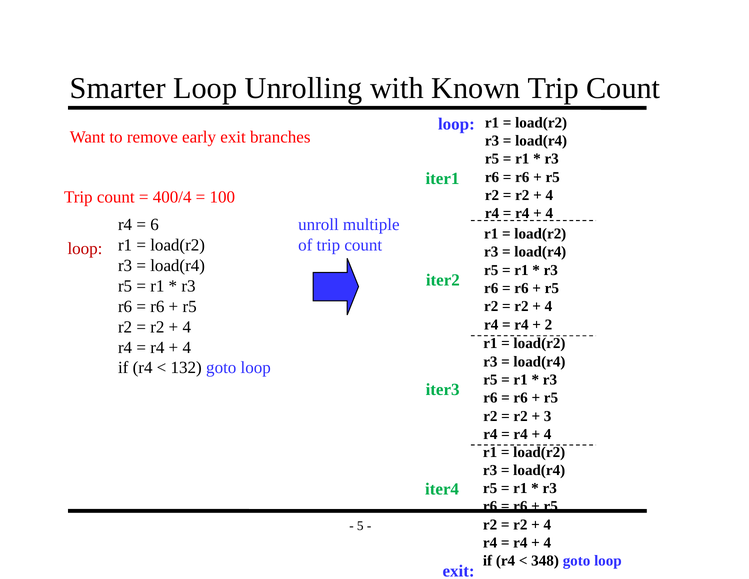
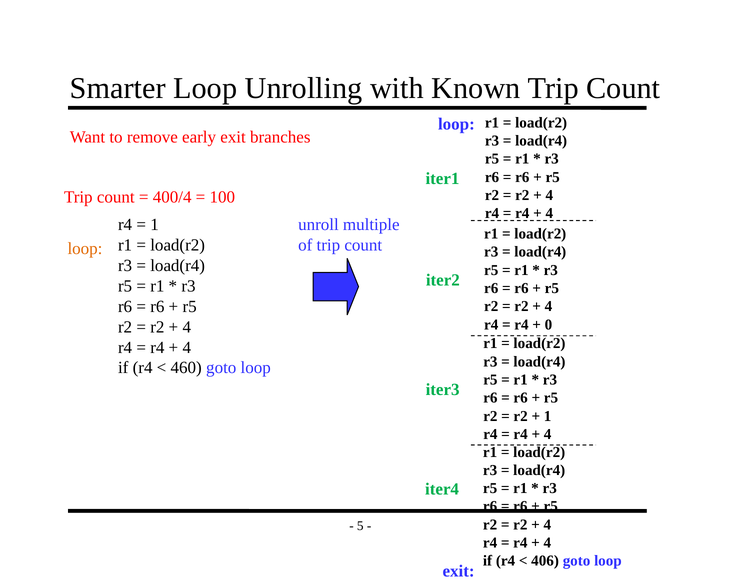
6 at (155, 225): 6 -> 1
loop at (85, 248) colour: red -> orange
2: 2 -> 0
132: 132 -> 460
3 at (548, 416): 3 -> 1
348: 348 -> 406
